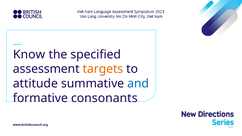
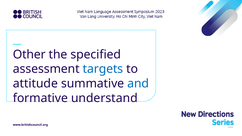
Know: Know -> Other
targets colour: orange -> blue
consonants: consonants -> understand
